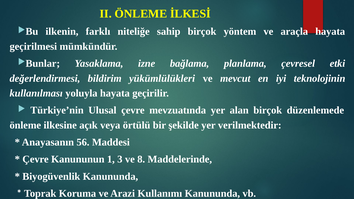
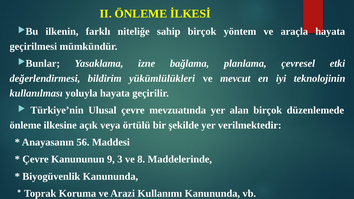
1: 1 -> 9
